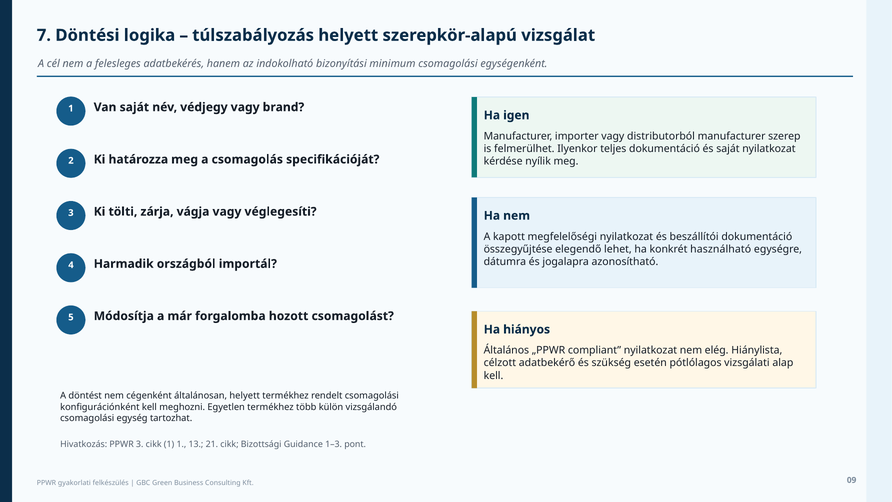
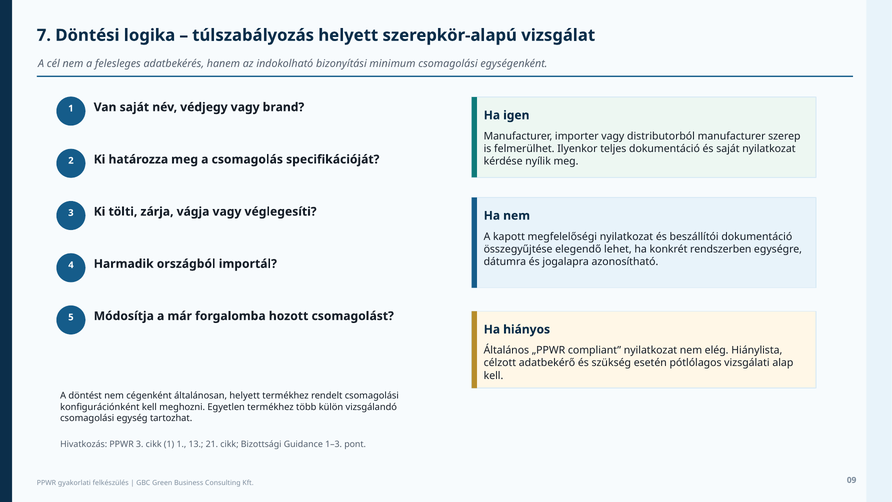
használható: használható -> rendszerben
